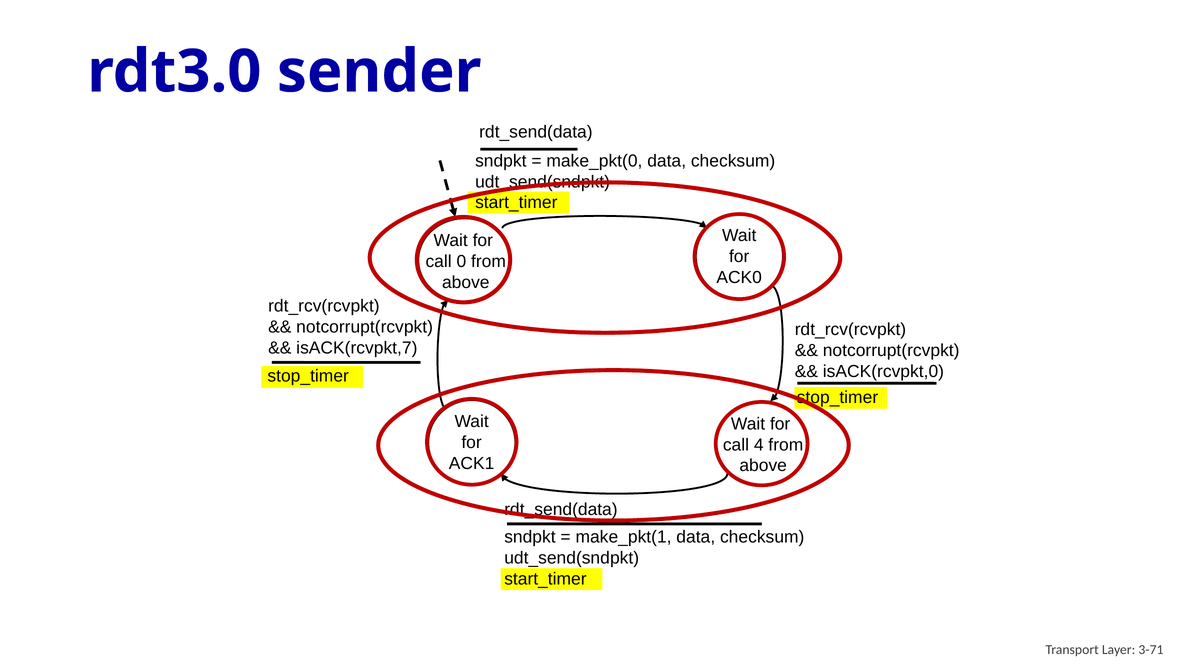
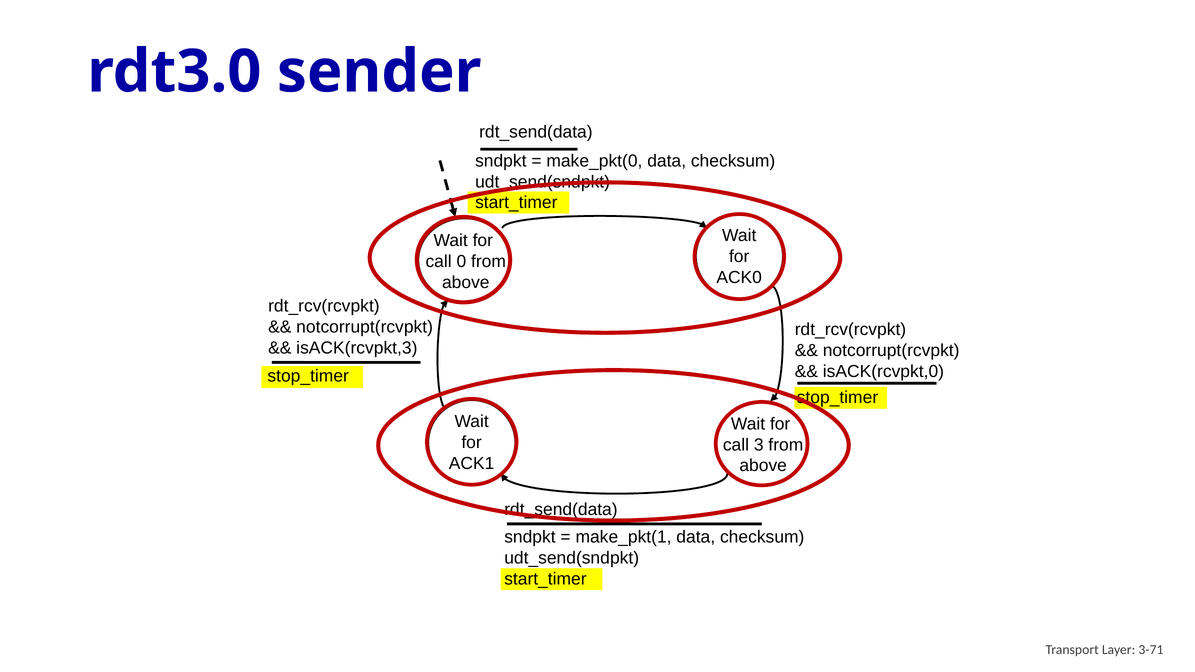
isACK(rcvpkt,7: isACK(rcvpkt,7 -> isACK(rcvpkt,3
4: 4 -> 3
